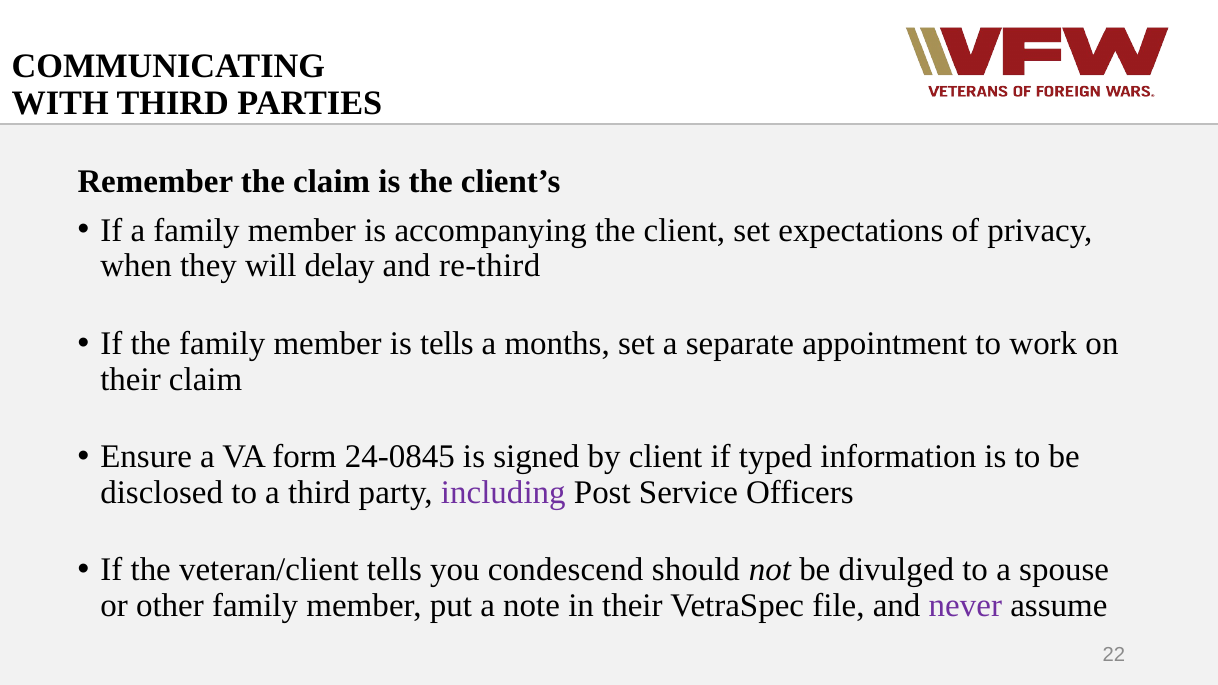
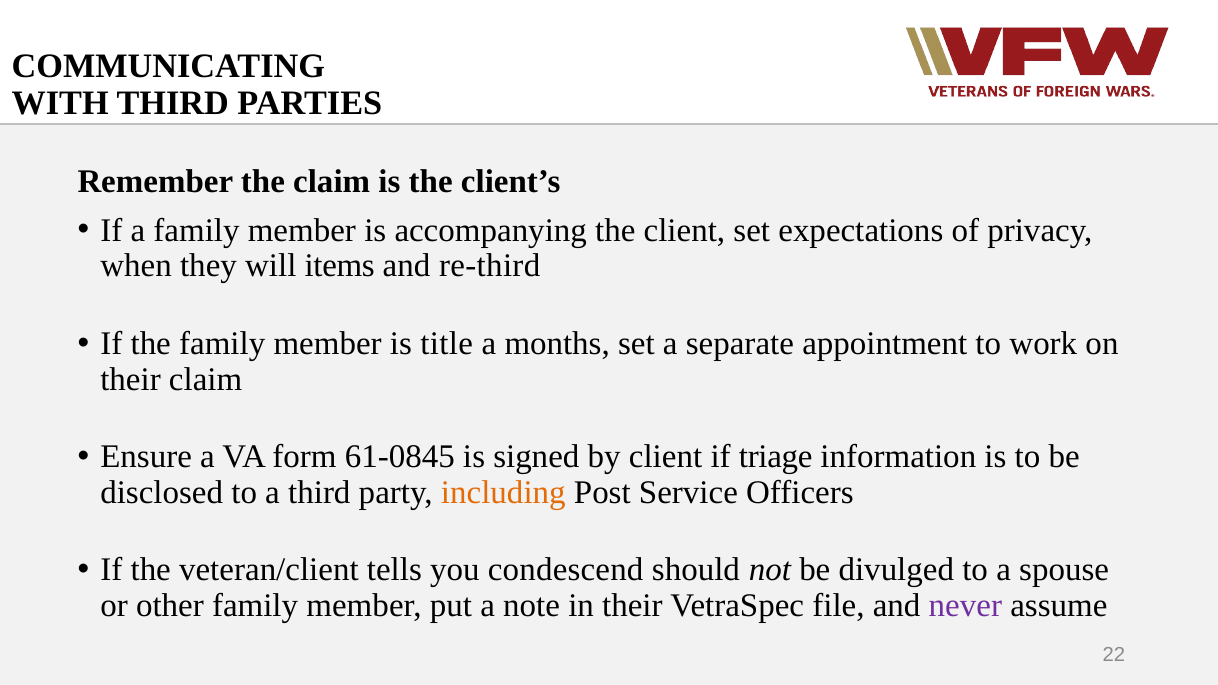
delay: delay -> items
is tells: tells -> title
24-0845: 24-0845 -> 61-0845
typed: typed -> triage
including colour: purple -> orange
